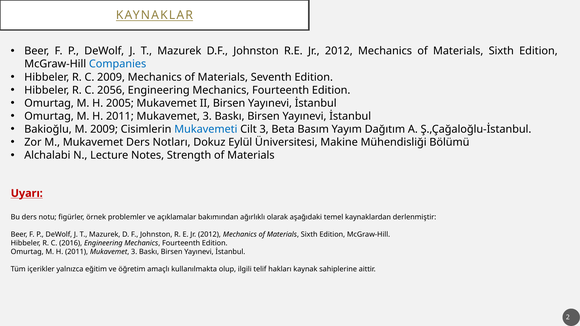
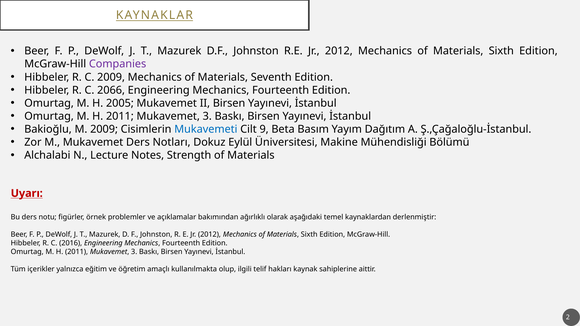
Companies colour: blue -> purple
2056: 2056 -> 2066
Cilt 3: 3 -> 9
